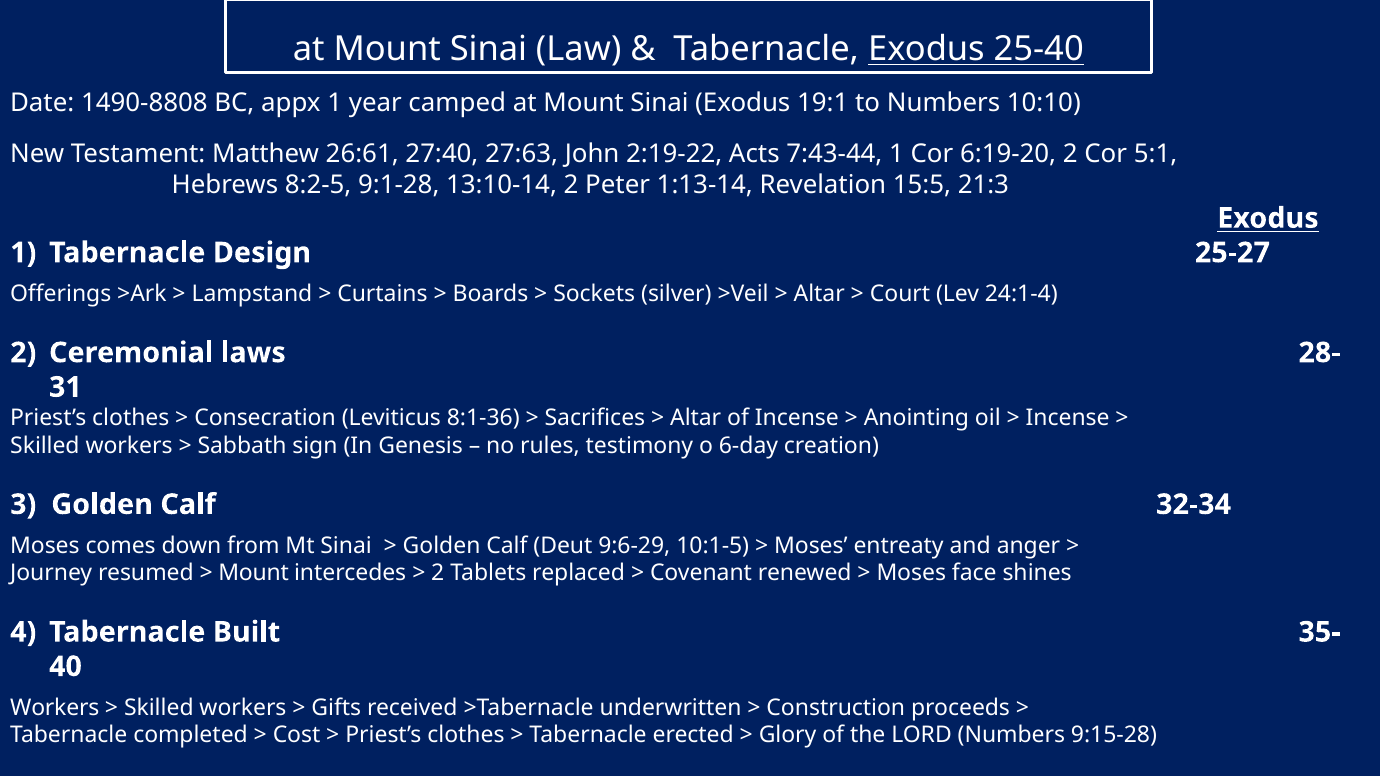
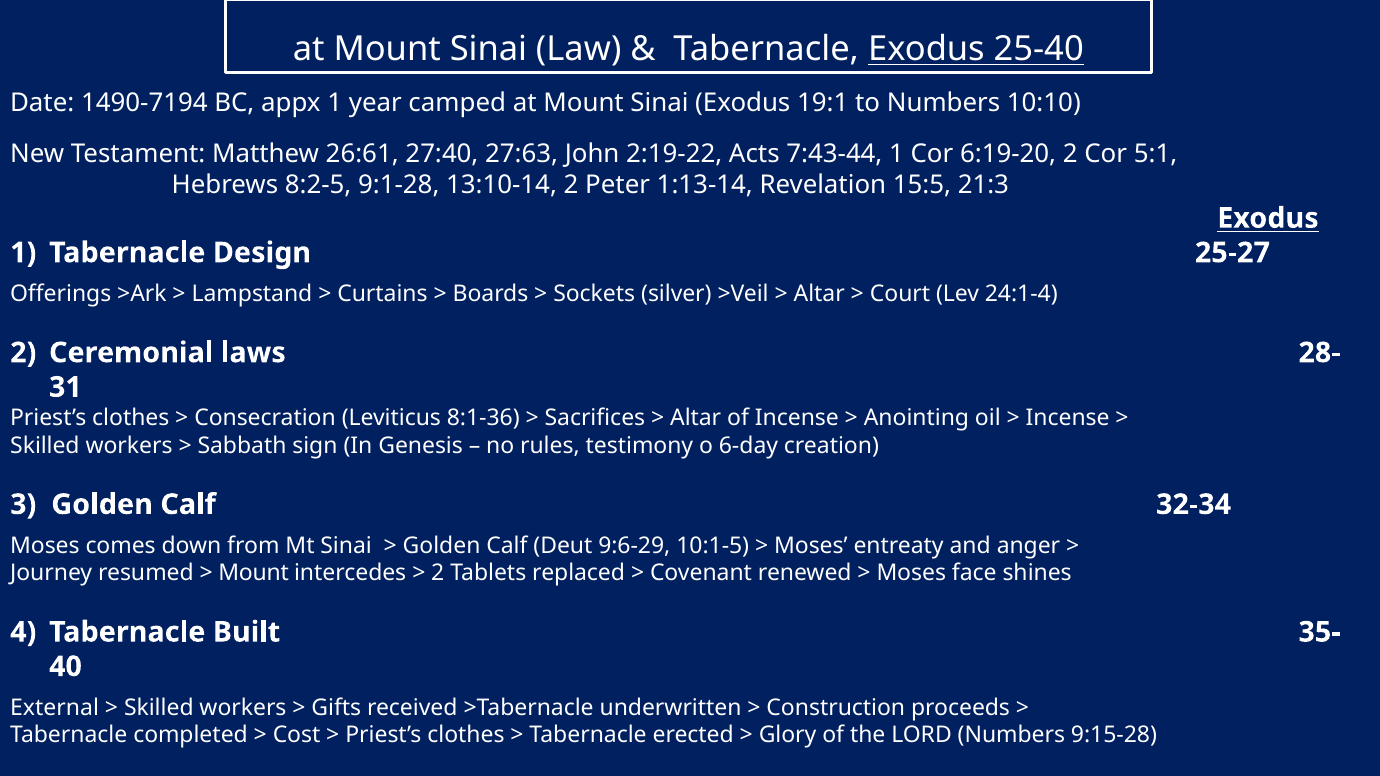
1490-8808: 1490-8808 -> 1490-7194
Workers at (55, 708): Workers -> External
